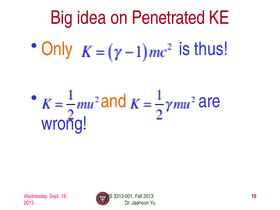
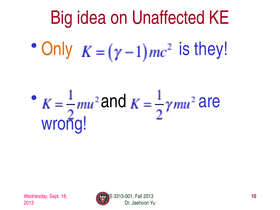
Penetrated: Penetrated -> Unaffected
thus: thus -> they
and colour: orange -> black
